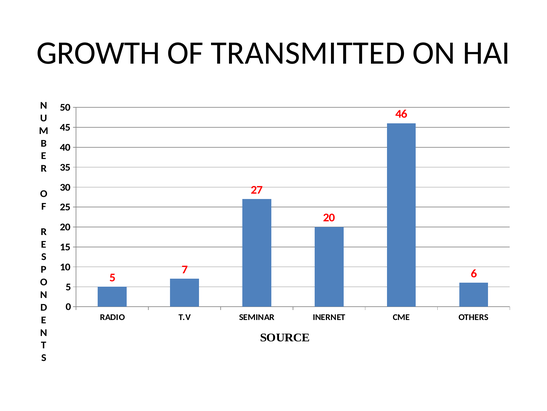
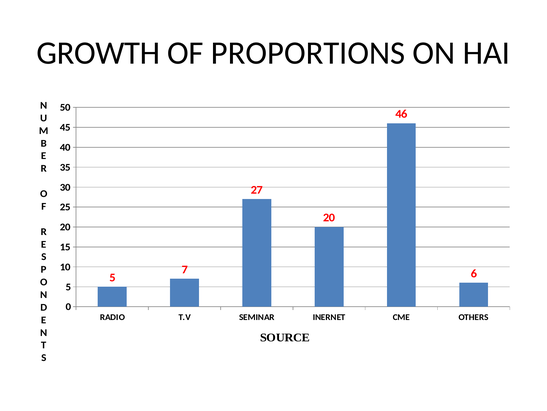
TRANSMITTED: TRANSMITTED -> PROPORTIONS
